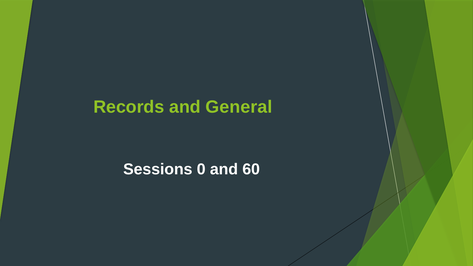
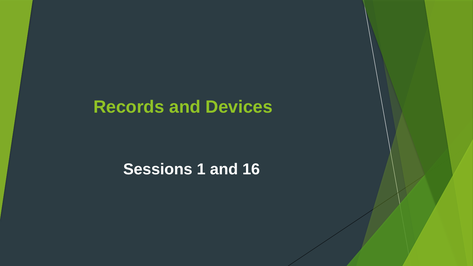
General: General -> Devices
0: 0 -> 1
60: 60 -> 16
